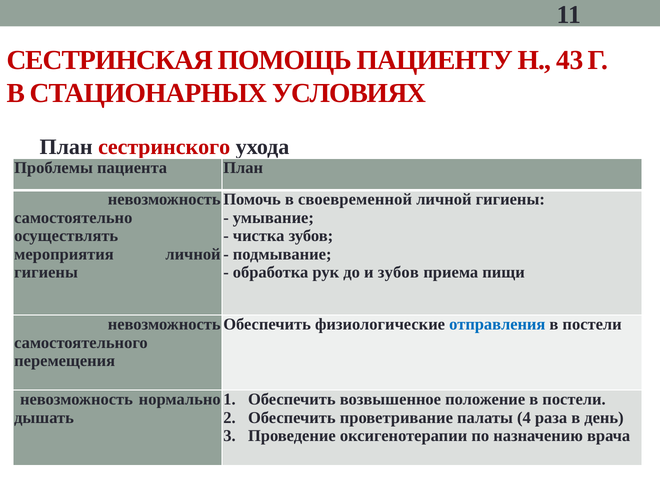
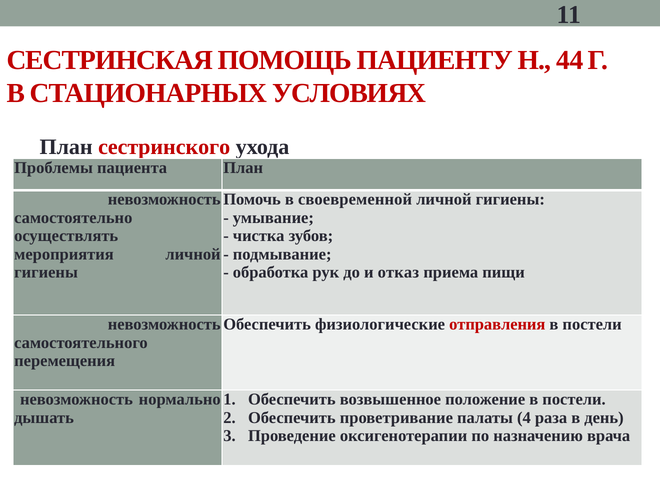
43: 43 -> 44
и зубов: зубов -> отказ
отправления colour: blue -> red
